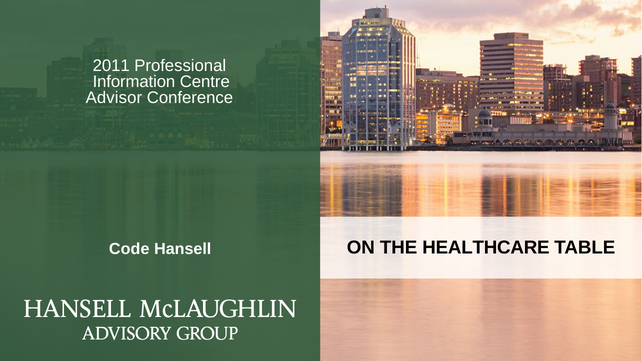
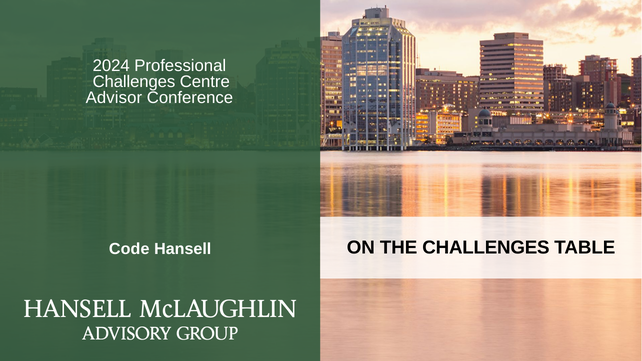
2011: 2011 -> 2024
Information at (134, 82): Information -> Challenges
THE HEALTHCARE: HEALTHCARE -> CHALLENGES
